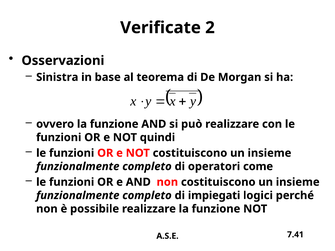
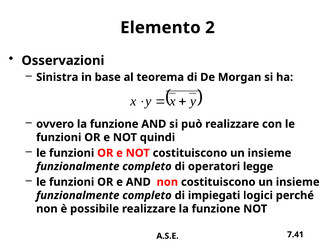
Verificate: Verificate -> Elemento
come: come -> legge
